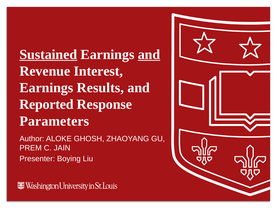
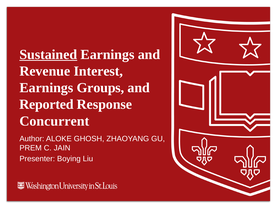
and at (149, 54) underline: present -> none
Results: Results -> Groups
Parameters: Parameters -> Concurrent
